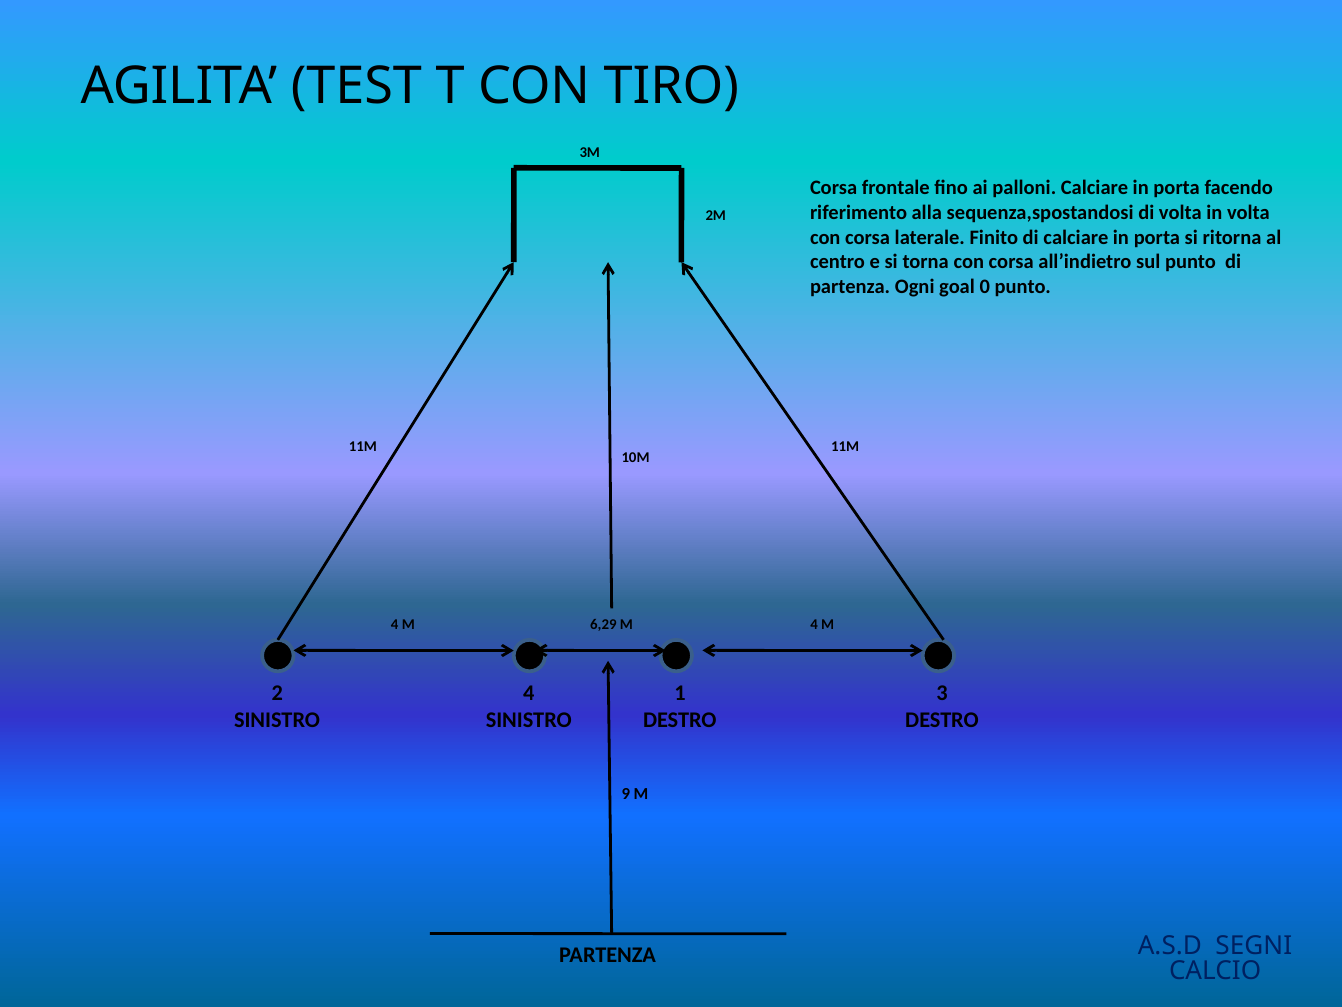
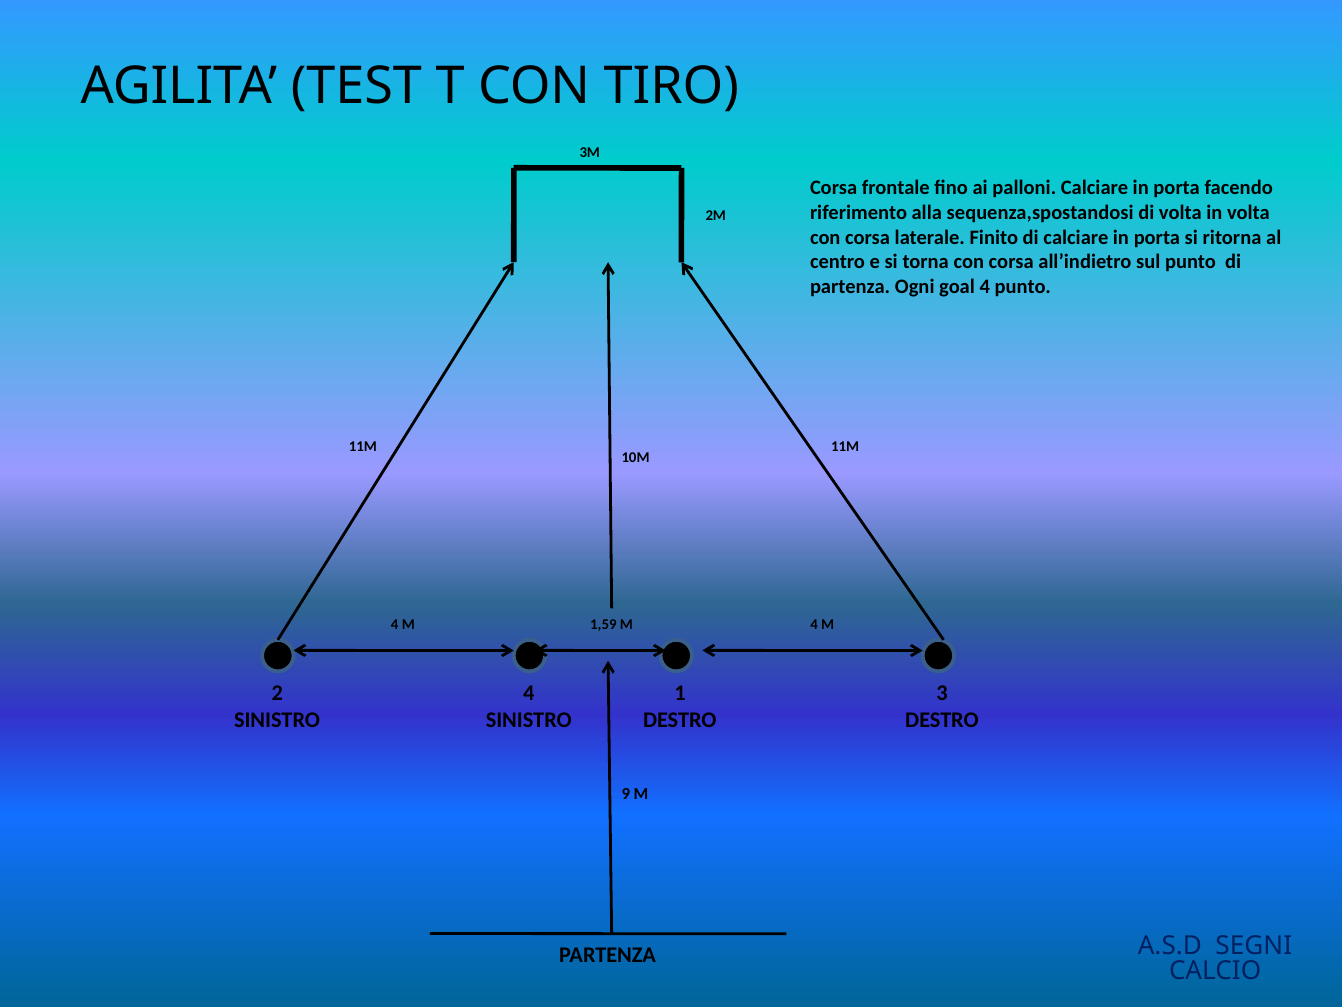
goal 0: 0 -> 4
6,29: 6,29 -> 1,59
